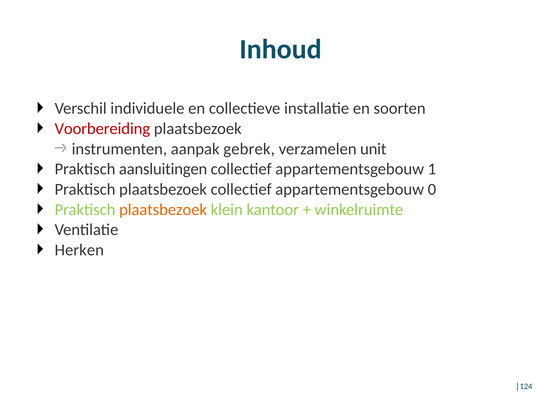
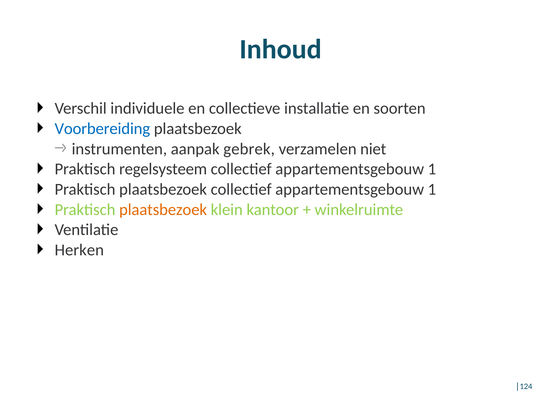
Voorbereiding colour: red -> blue
unit: unit -> niet
aansluitingen: aansluitingen -> regelsysteem
plaatsbezoek collectief appartementsgebouw 0: 0 -> 1
